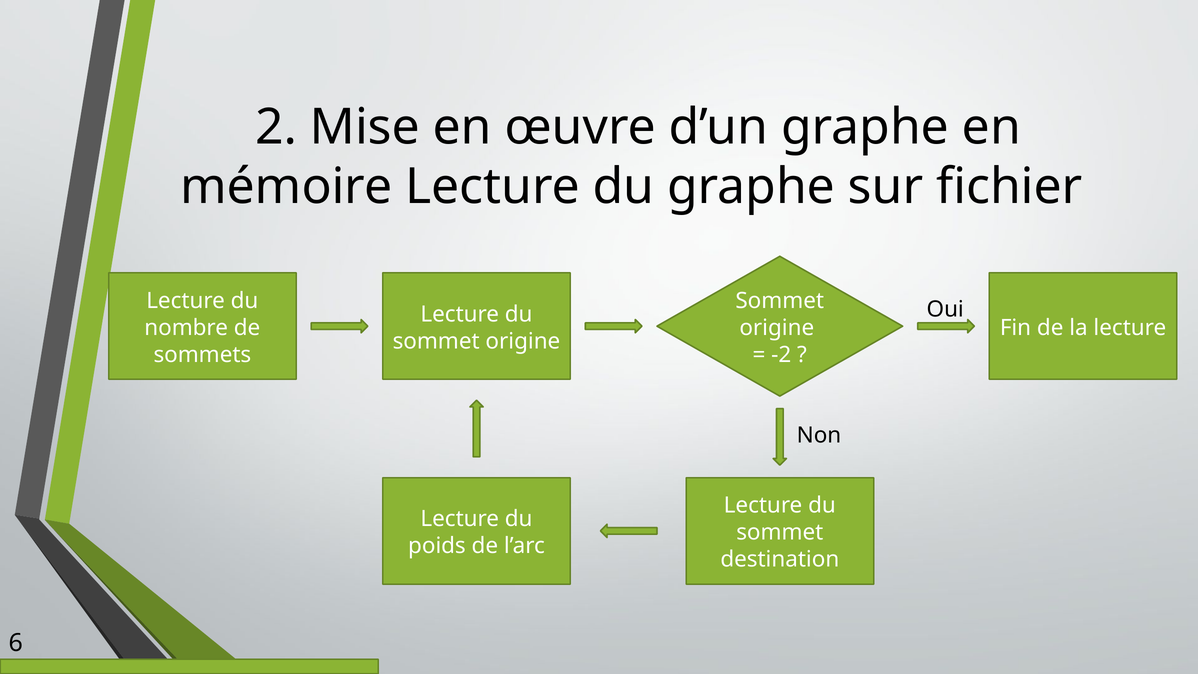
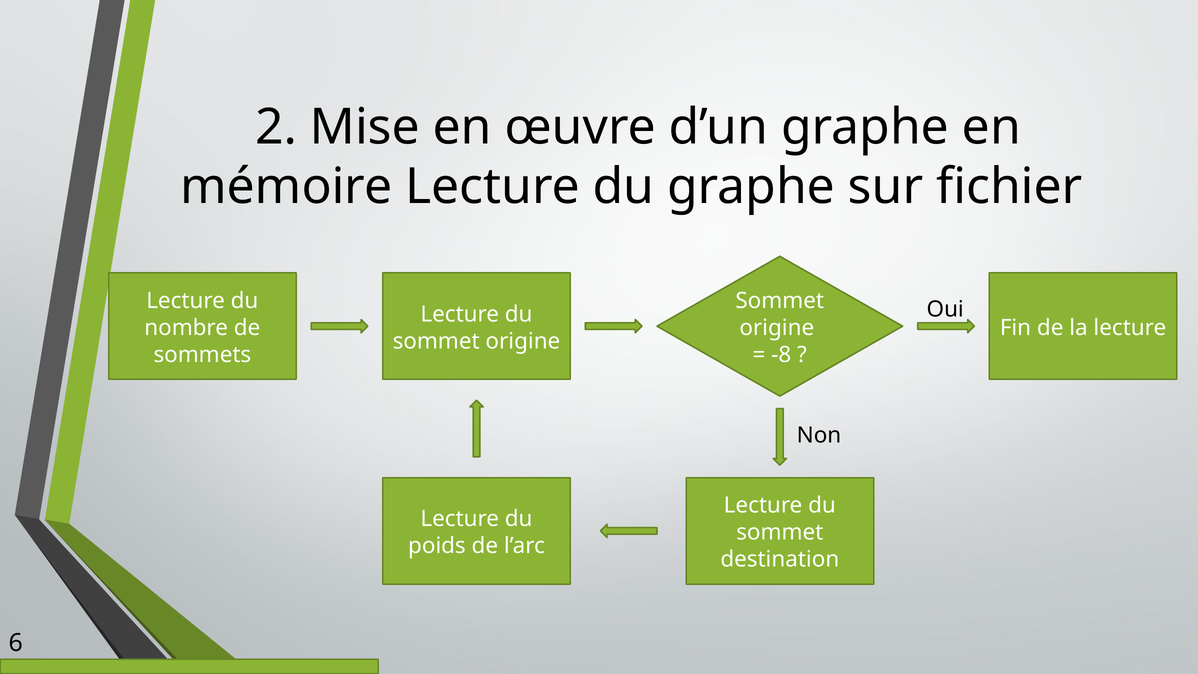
-2: -2 -> -8
